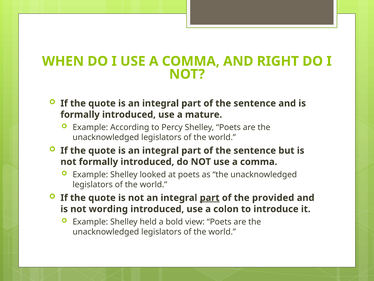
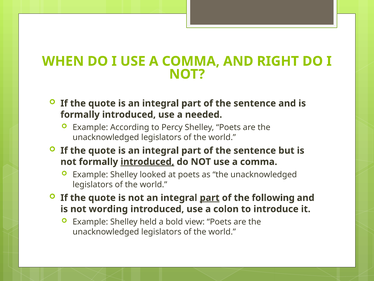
mature: mature -> needed
introduced at (147, 162) underline: none -> present
provided: provided -> following
